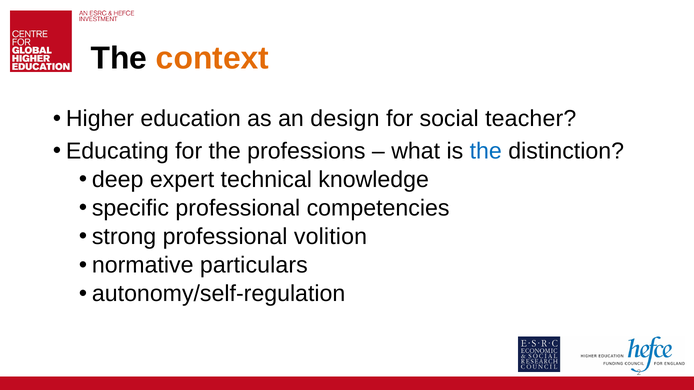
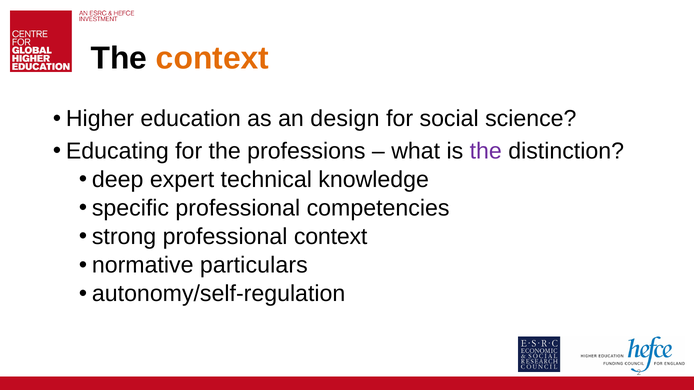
teacher: teacher -> science
the at (486, 151) colour: blue -> purple
professional volition: volition -> context
